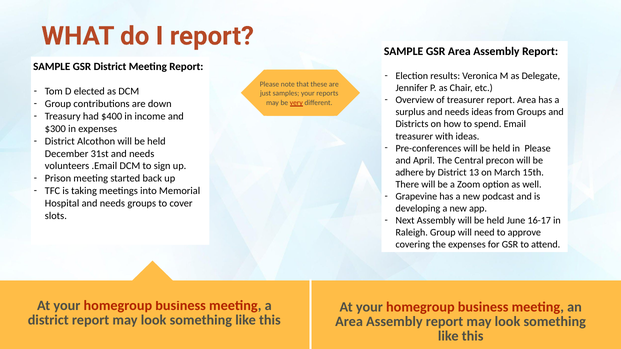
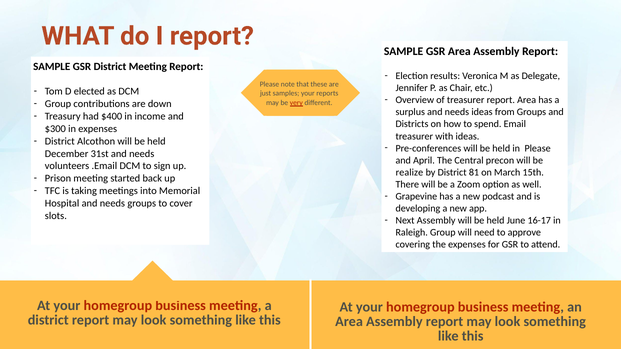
adhere: adhere -> realize
13: 13 -> 81
